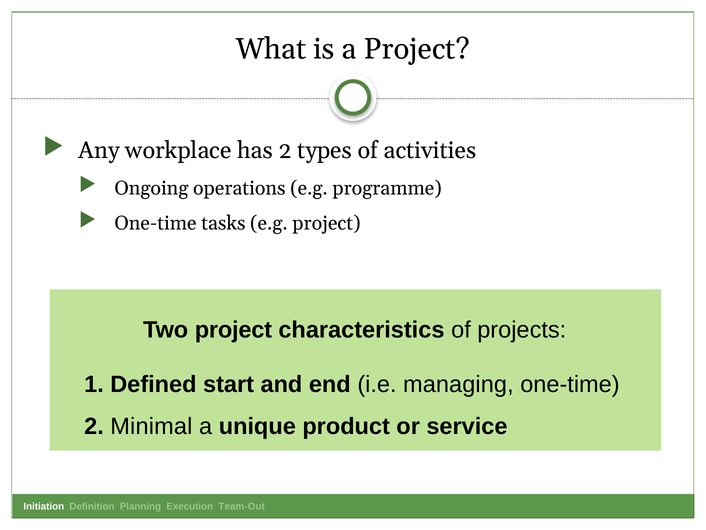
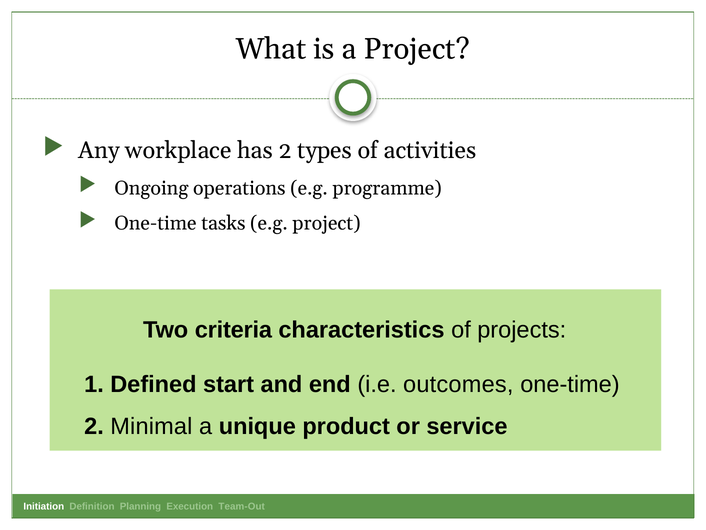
Two project: project -> criteria
managing: managing -> outcomes
